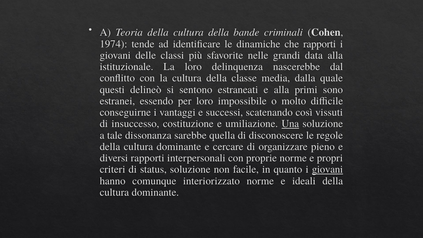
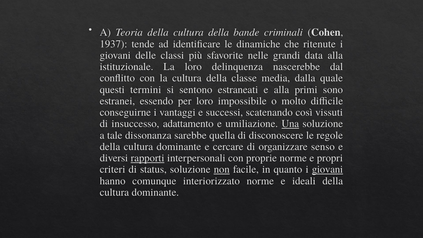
1974: 1974 -> 1937
che rapporti: rapporti -> ritenute
delineò: delineò -> termini
costituzione: costituzione -> adattamento
pieno: pieno -> senso
rapporti at (148, 158) underline: none -> present
non underline: none -> present
